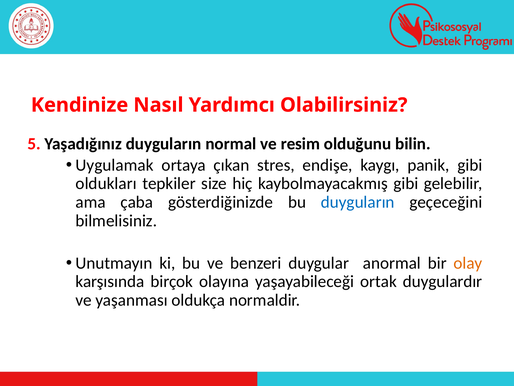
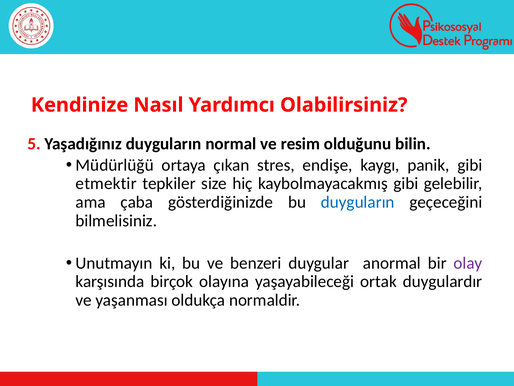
Uygulamak: Uygulamak -> Müdürlüğü
oldukları: oldukları -> etmektir
olay colour: orange -> purple
